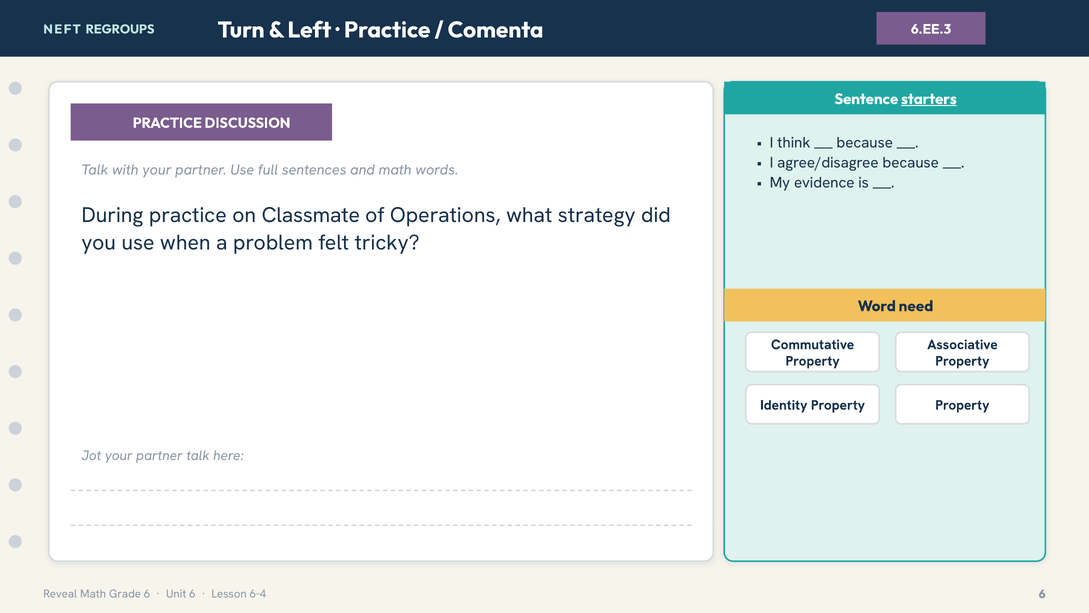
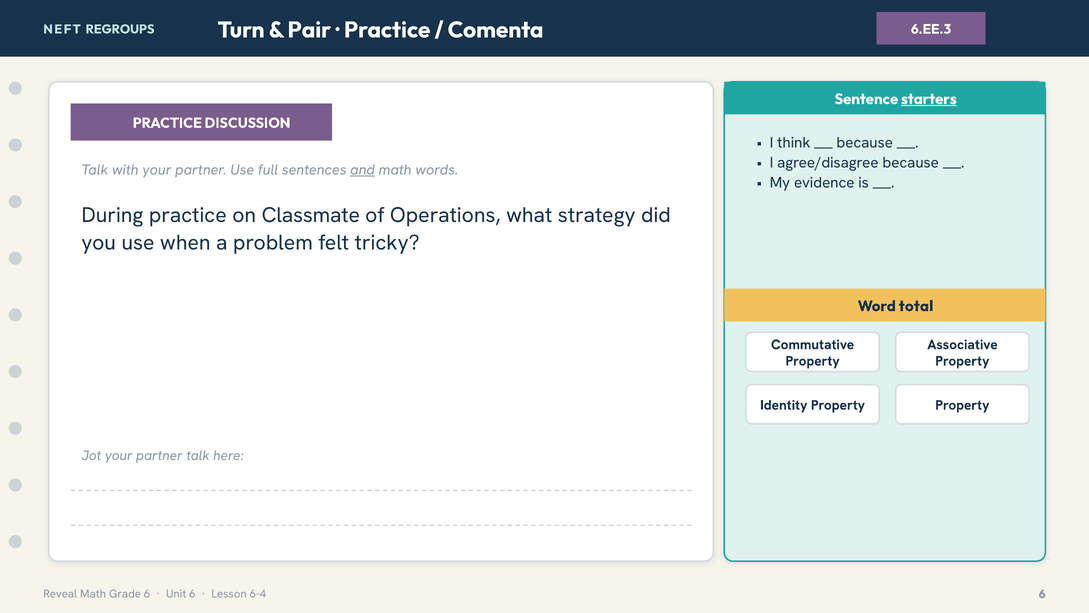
Left: Left -> Pair
and underline: none -> present
need: need -> total
